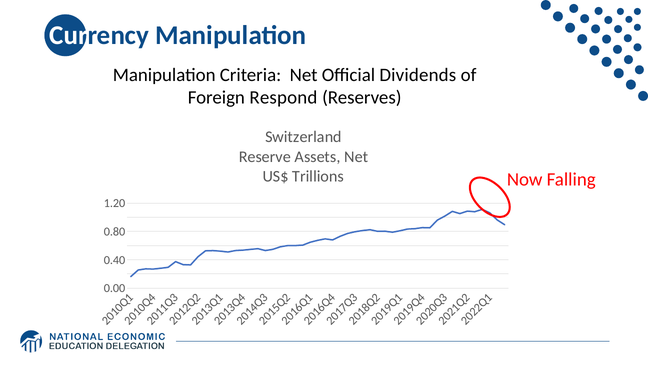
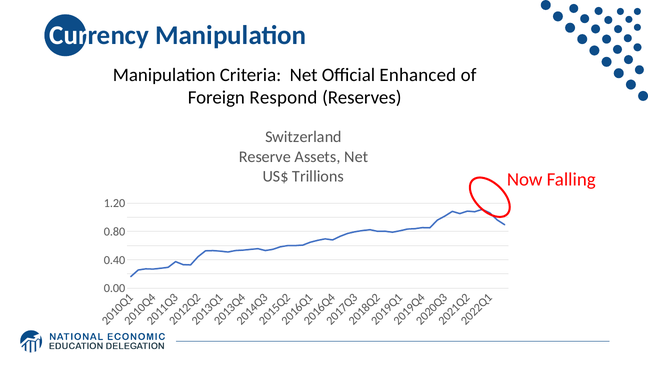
Dividends: Dividends -> Enhanced
